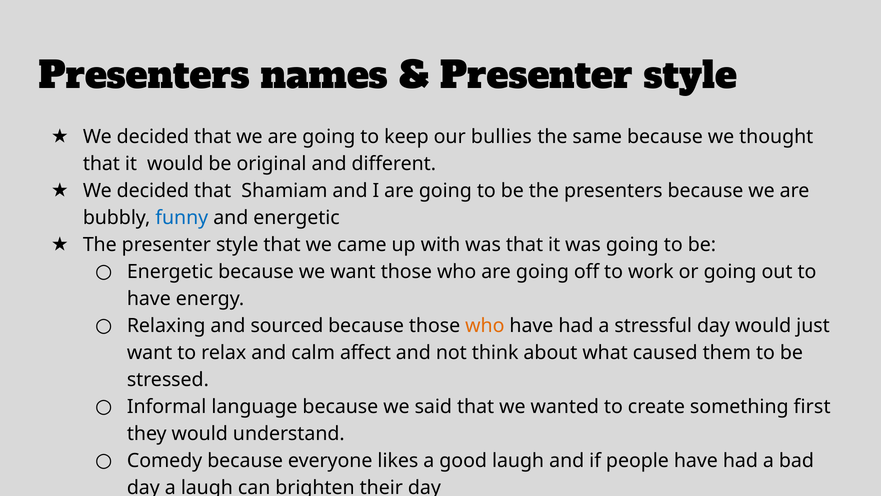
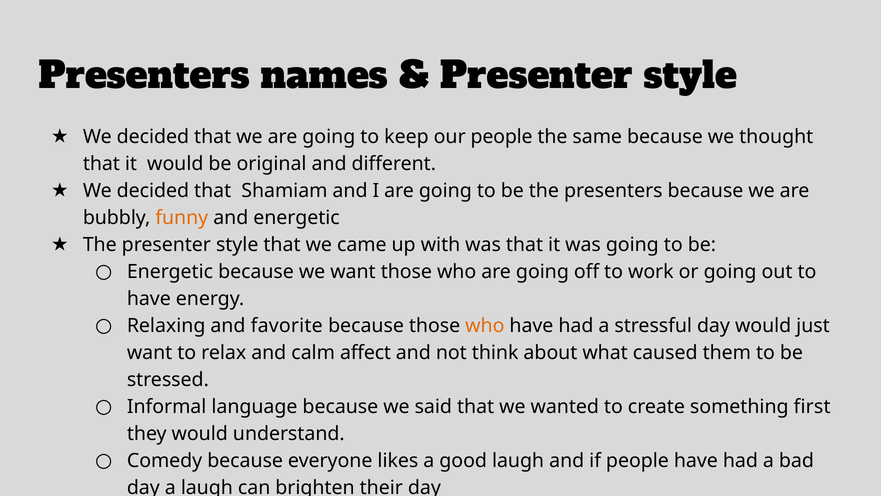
our bullies: bullies -> people
funny colour: blue -> orange
sourced: sourced -> favorite
